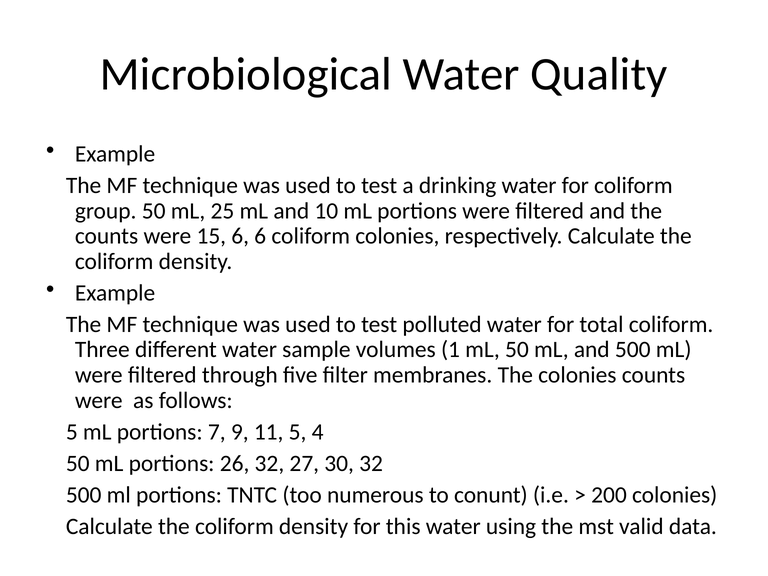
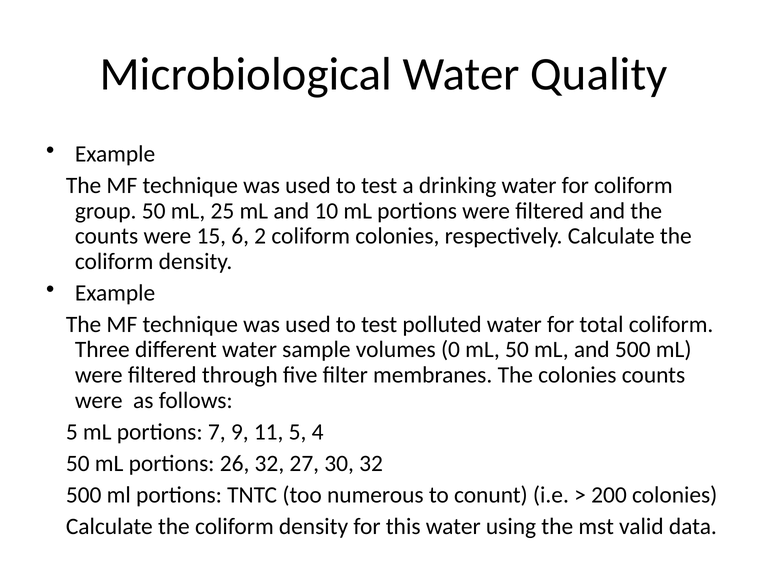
6 6: 6 -> 2
1: 1 -> 0
